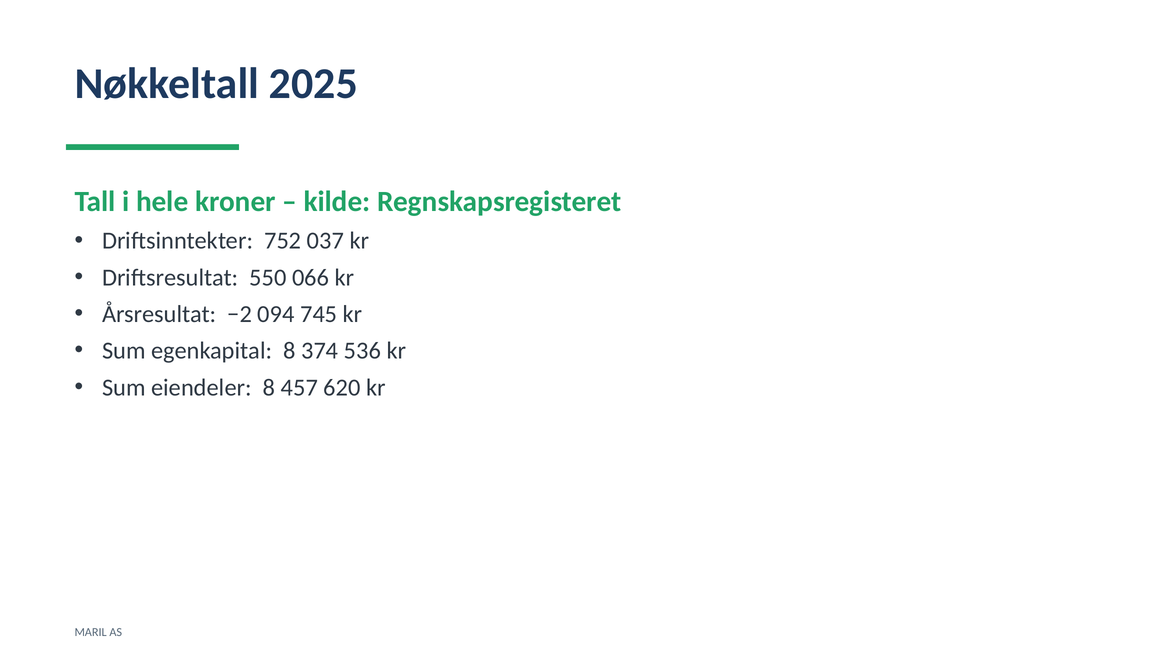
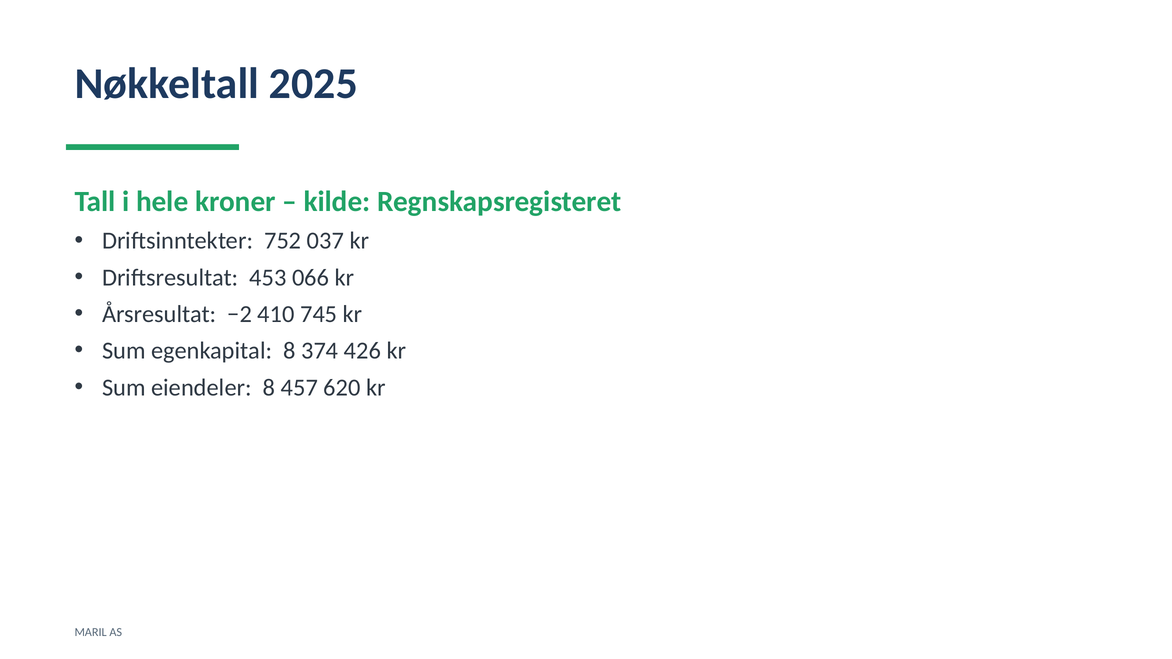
550: 550 -> 453
094: 094 -> 410
536: 536 -> 426
